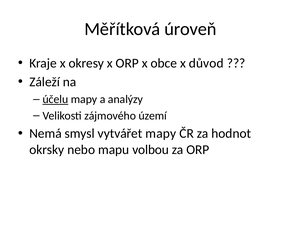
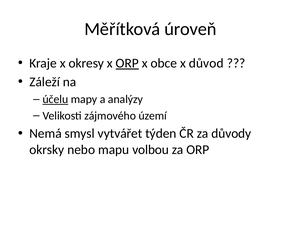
ORP at (127, 63) underline: none -> present
vytvářet mapy: mapy -> týden
hodnot: hodnot -> důvody
